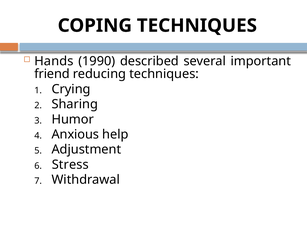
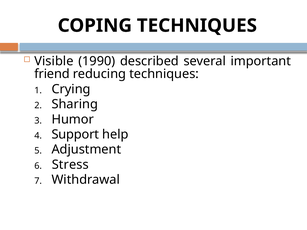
Hands: Hands -> Visible
Anxious: Anxious -> Support
